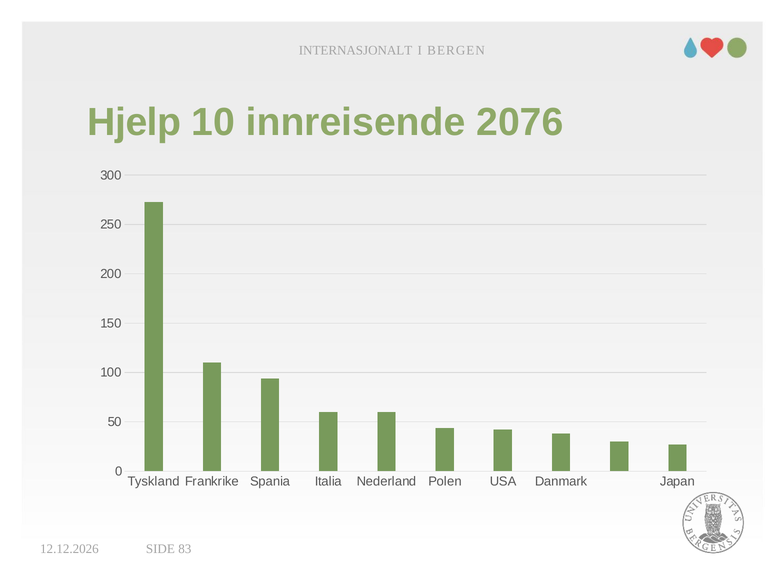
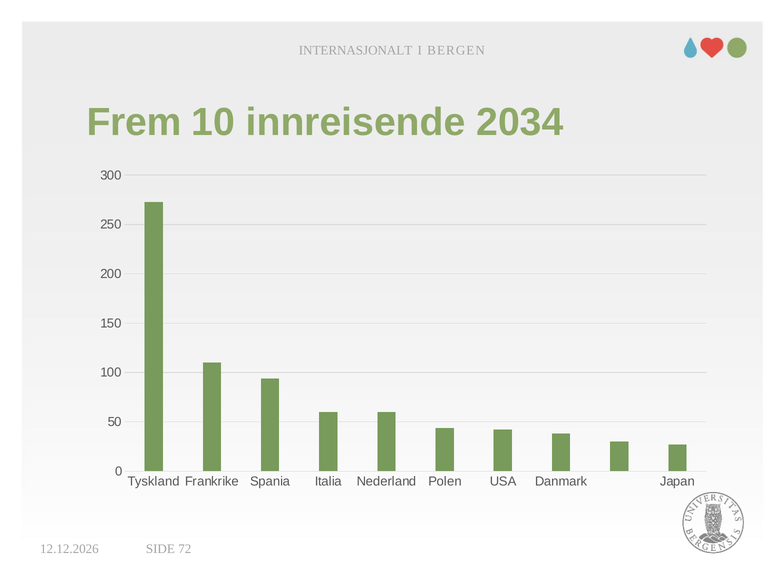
Hjelp: Hjelp -> Frem
2076: 2076 -> 2034
83: 83 -> 72
